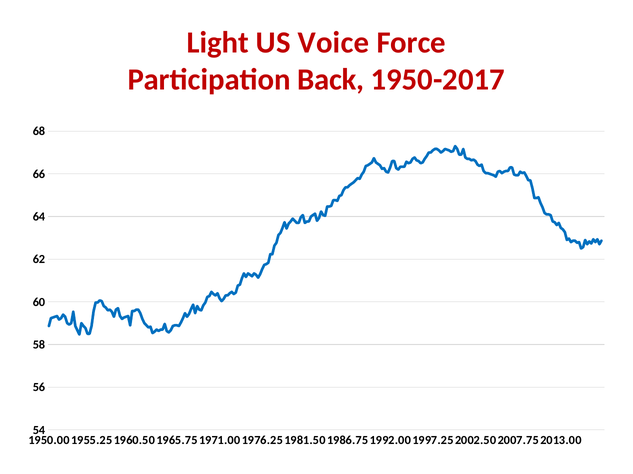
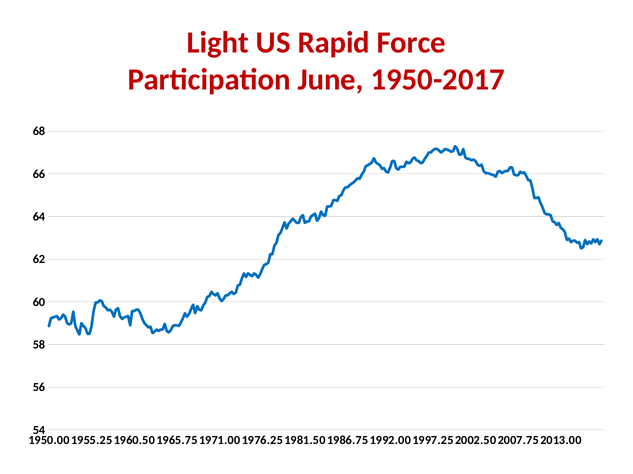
Voice: Voice -> Rapid
Back: Back -> June
